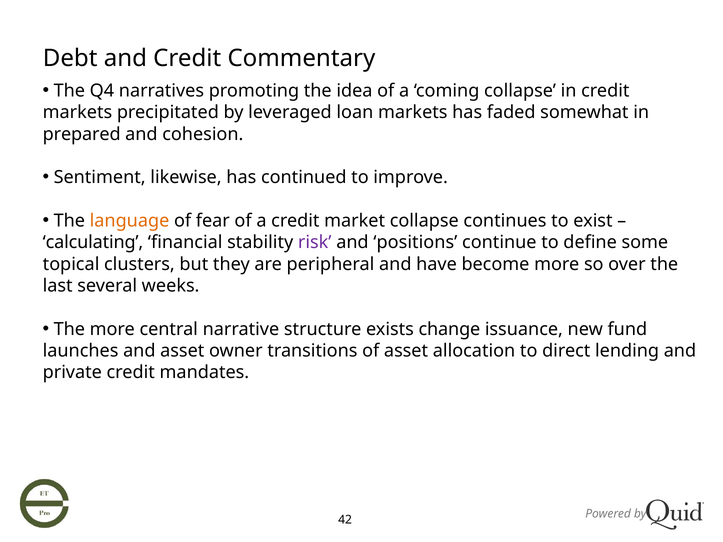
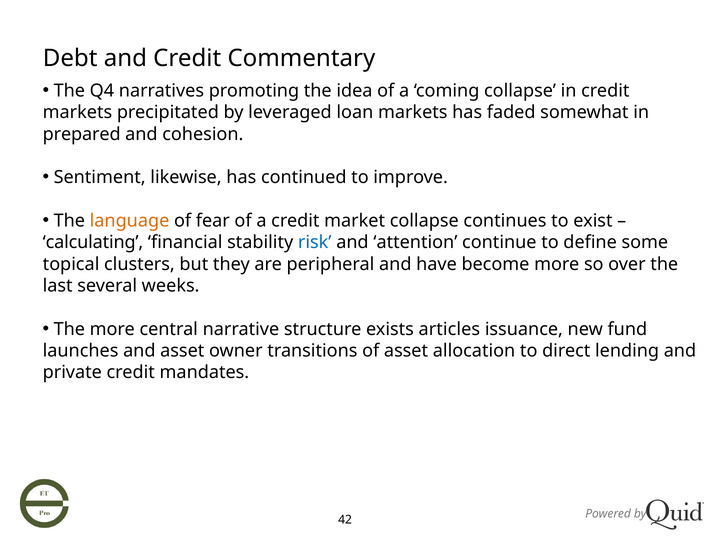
risk colour: purple -> blue
positions: positions -> attention
change: change -> articles
